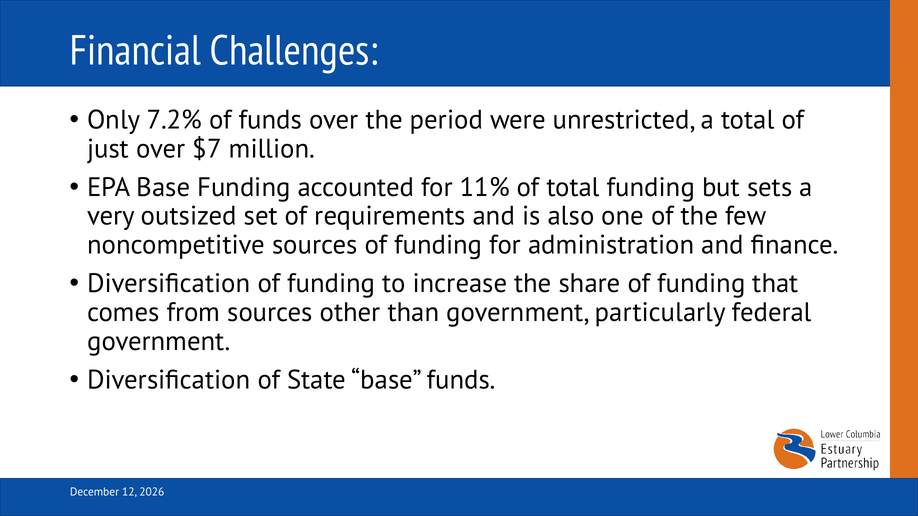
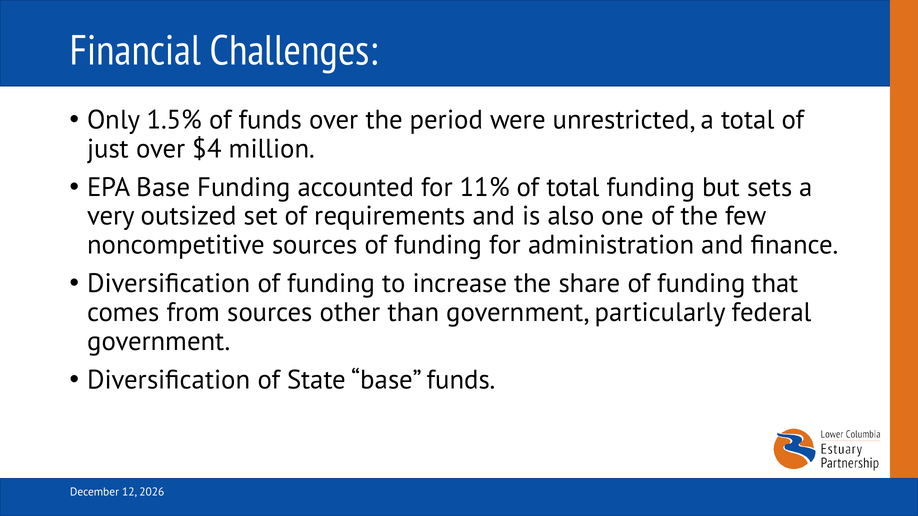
7.2%: 7.2% -> 1.5%
$7: $7 -> $4
